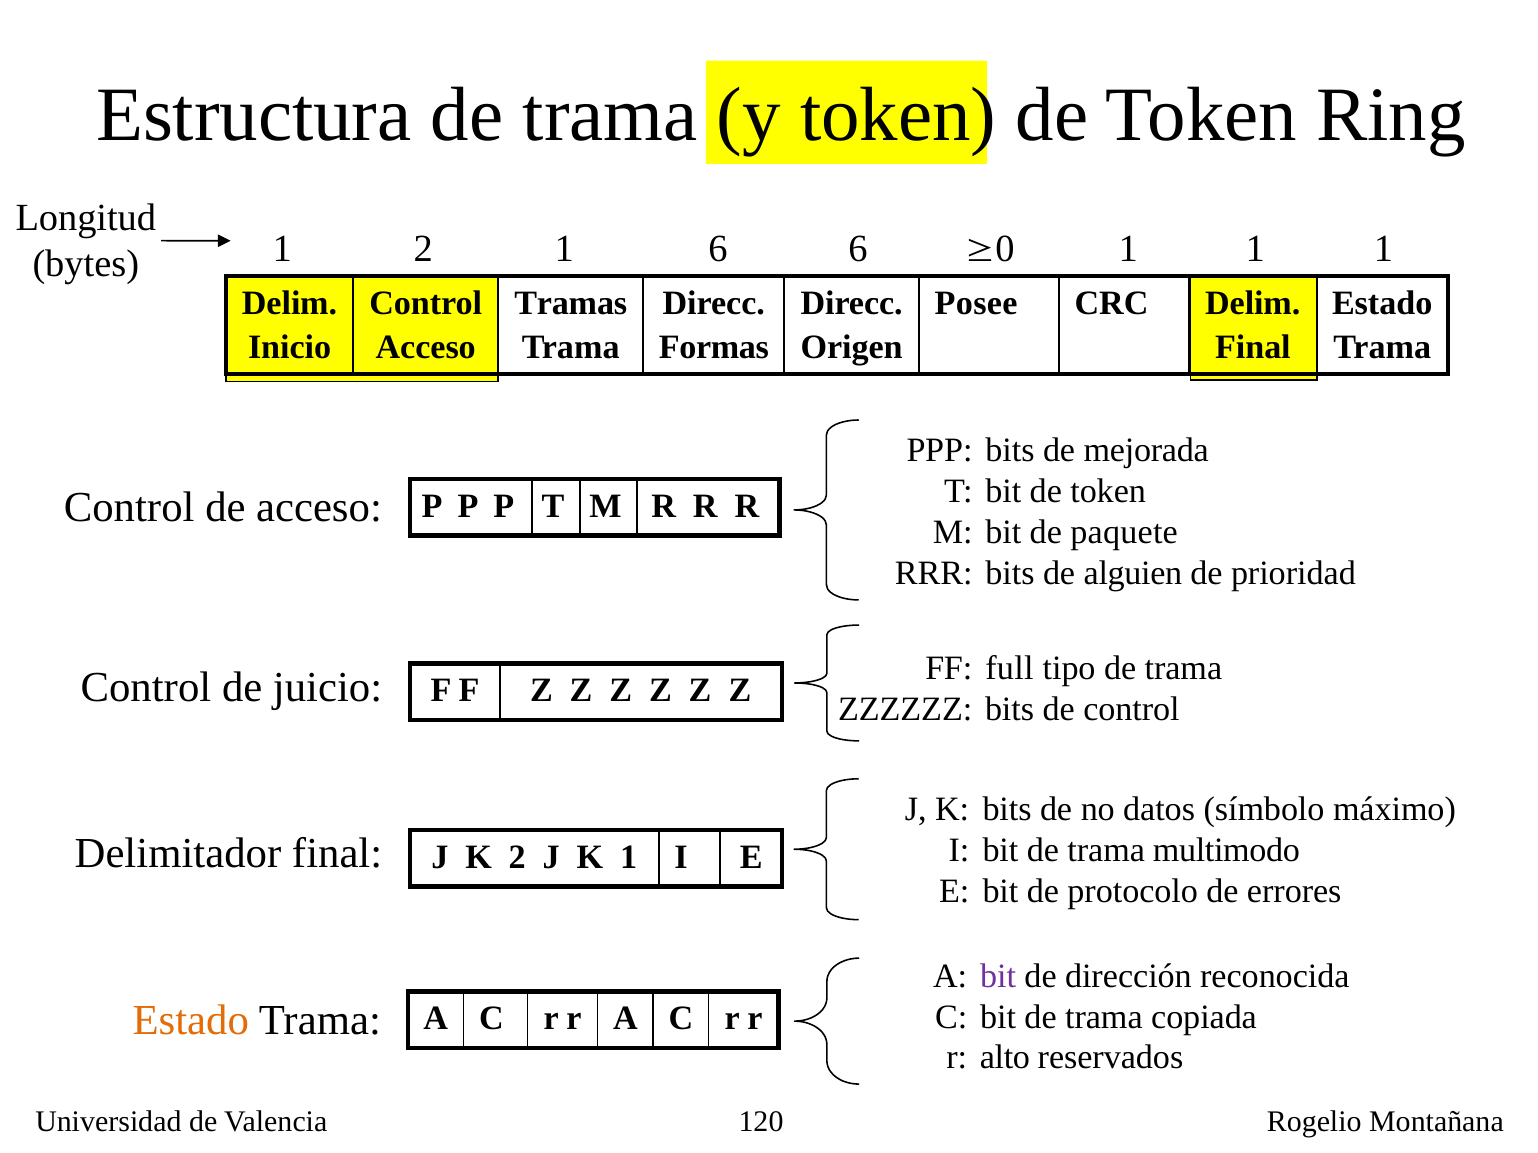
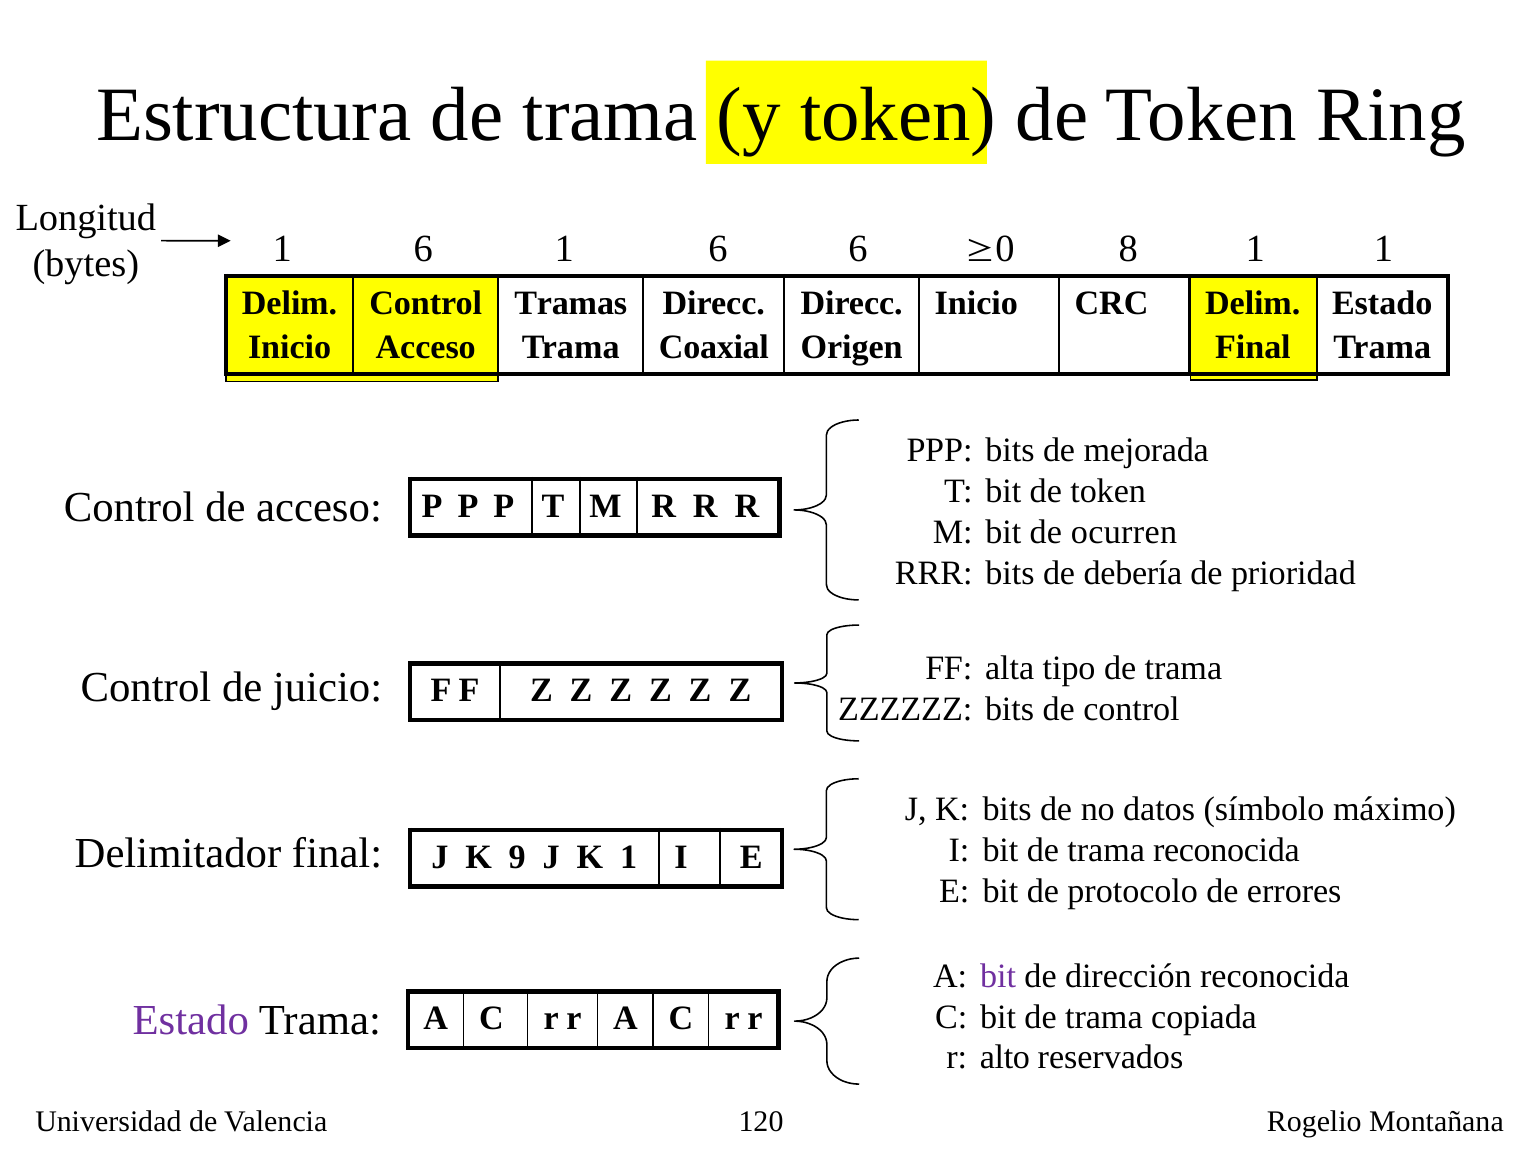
2 at (423, 248): 2 -> 6
0 1: 1 -> 8
Posee at (976, 303): Posee -> Inicio
Formas: Formas -> Coaxial
paquete: paquete -> ocurren
alguien: alguien -> debería
full: full -> alta
K 2: 2 -> 9
trama multimodo: multimodo -> reconocida
Estado at (191, 1020) colour: orange -> purple
